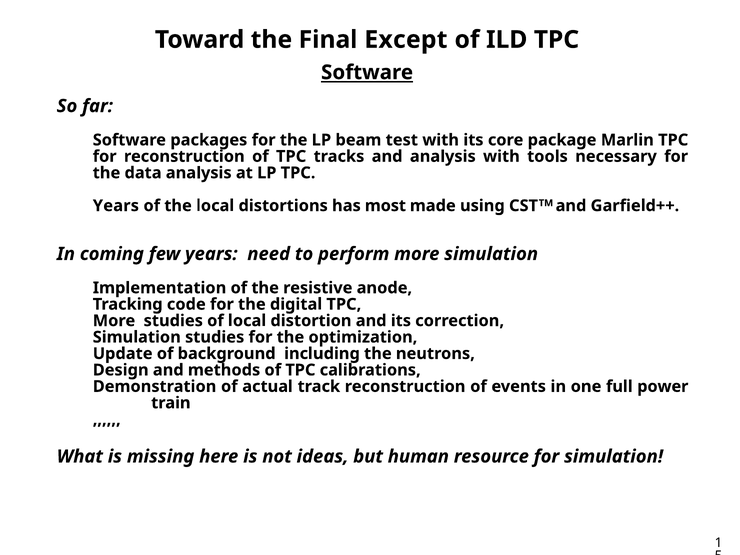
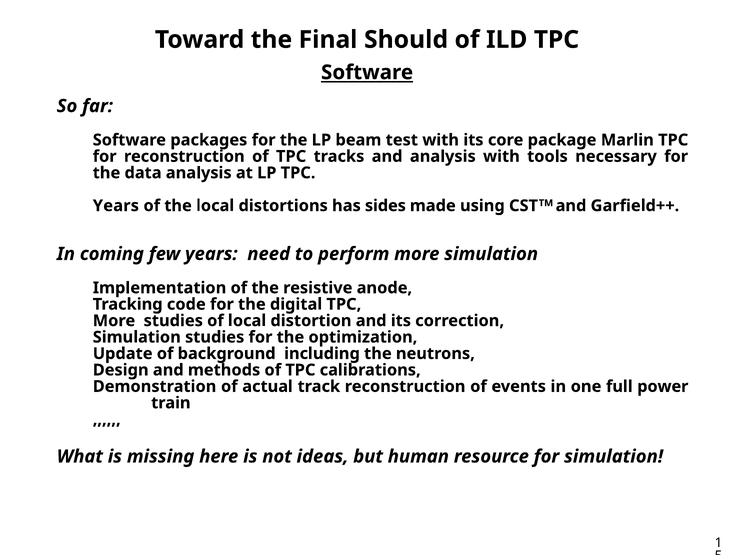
Except: Except -> Should
most: most -> sides
